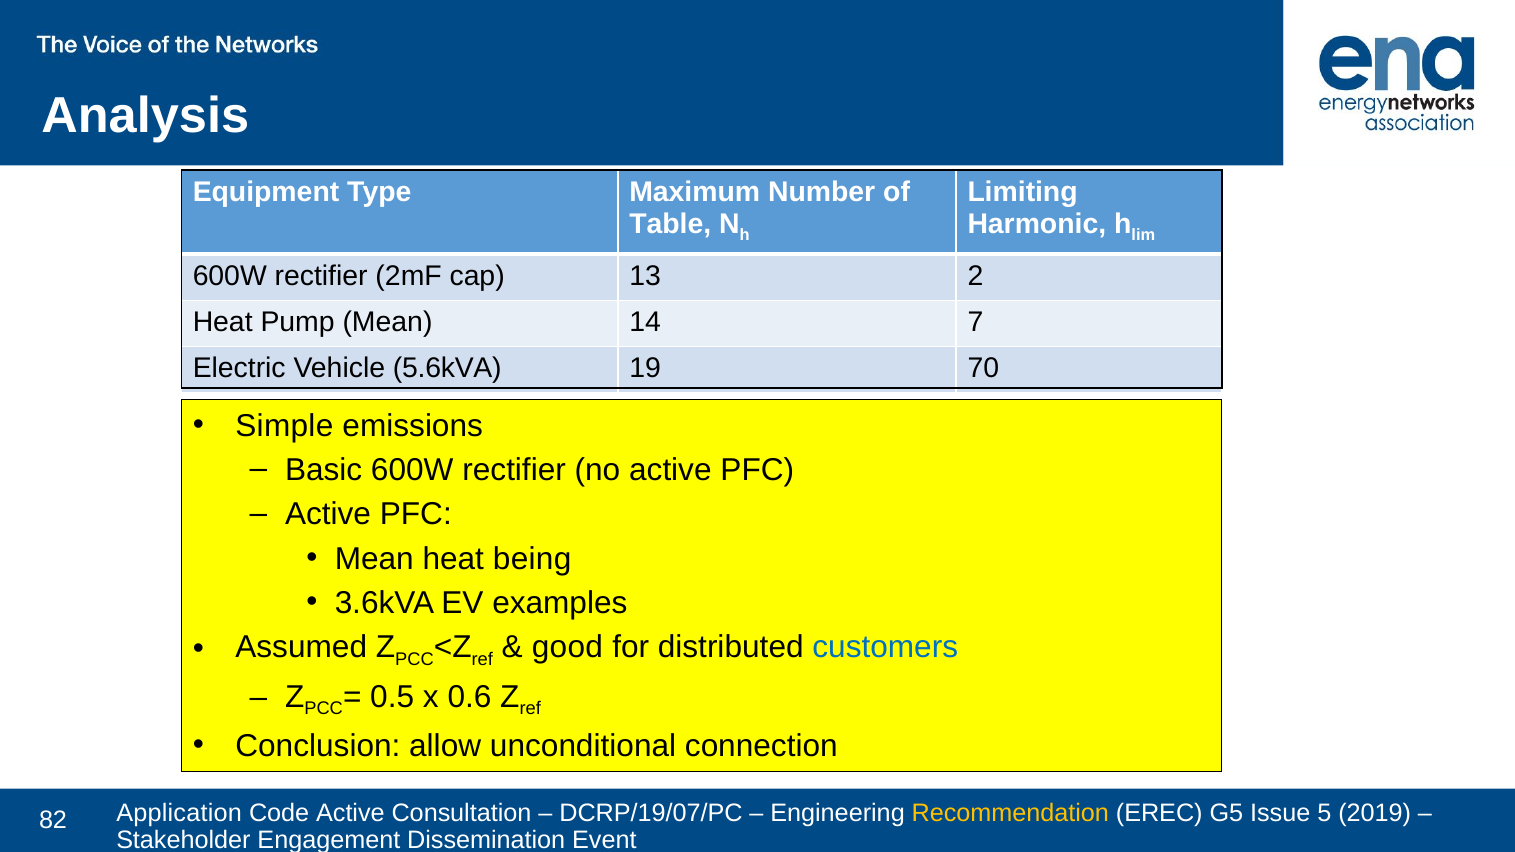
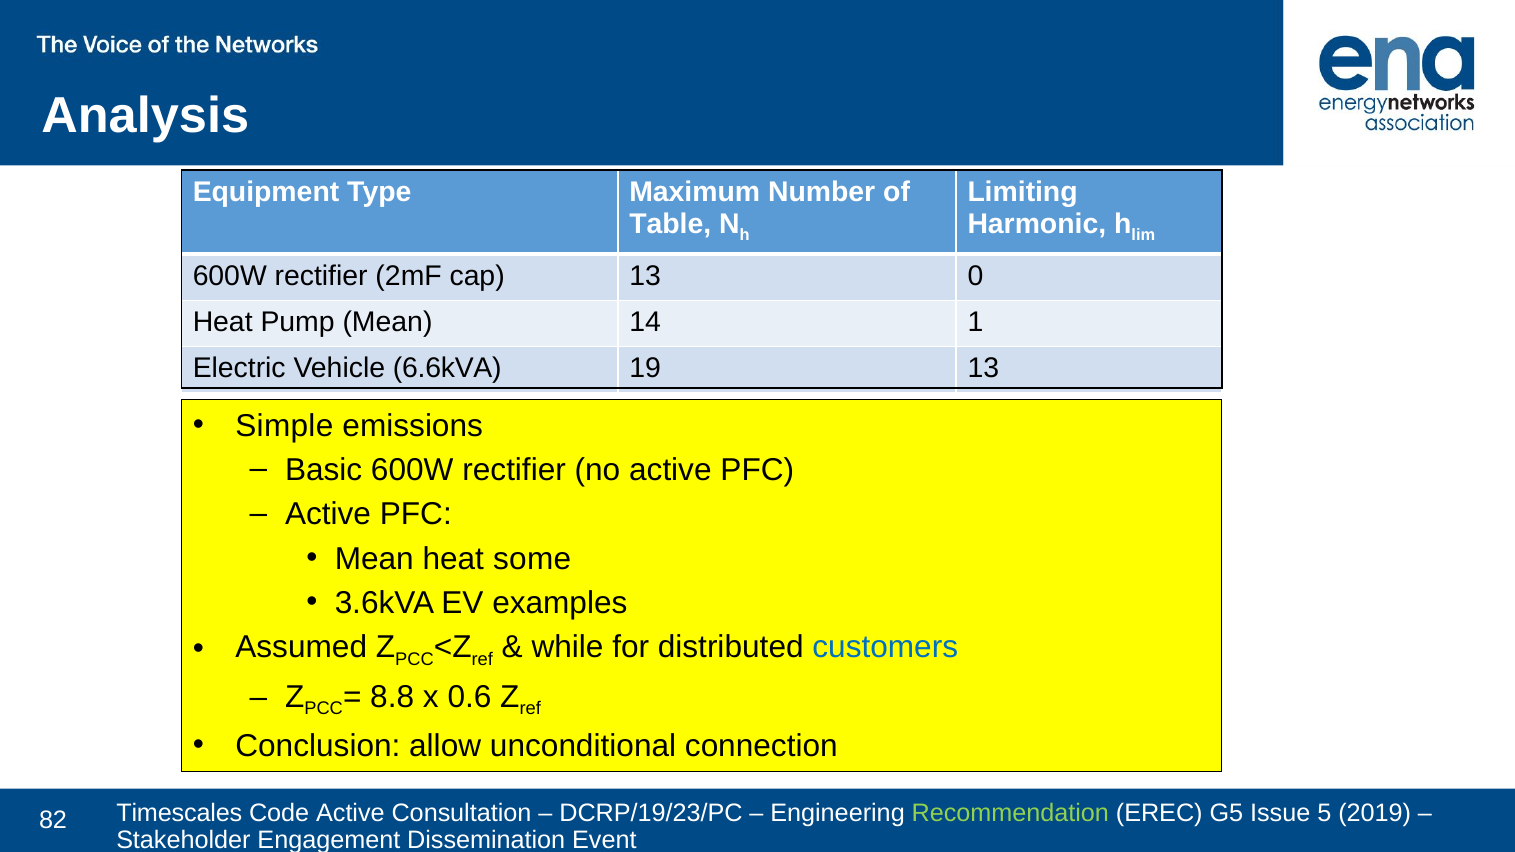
2: 2 -> 0
7: 7 -> 1
5.6kVA: 5.6kVA -> 6.6kVA
19 70: 70 -> 13
being: being -> some
good: good -> while
0.5: 0.5 -> 8.8
Application: Application -> Timescales
DCRP/19/07/PC: DCRP/19/07/PC -> DCRP/19/23/PC
Recommendation colour: yellow -> light green
